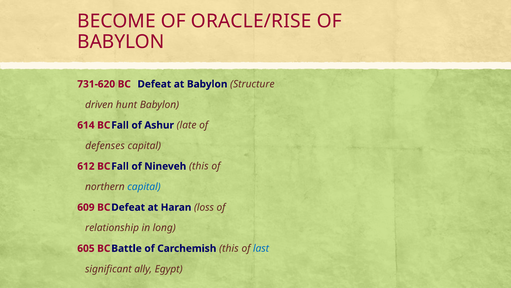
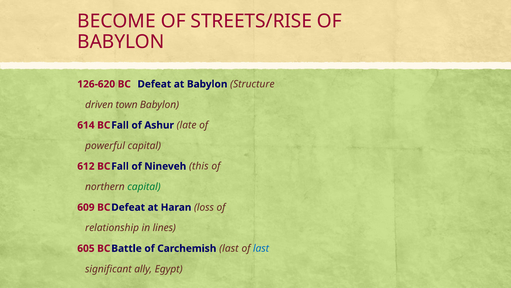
ORACLE/RISE: ORACLE/RISE -> STREETS/RISE
731-620: 731-620 -> 126-620
hunt: hunt -> town
defenses: defenses -> powerful
capital at (144, 186) colour: blue -> green
long: long -> lines
Carchemish this: this -> last
